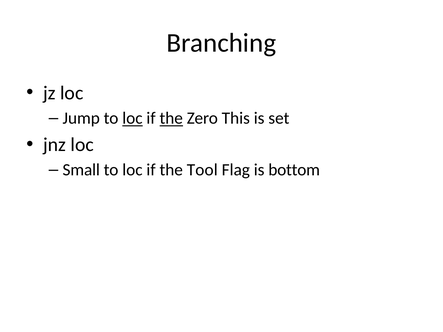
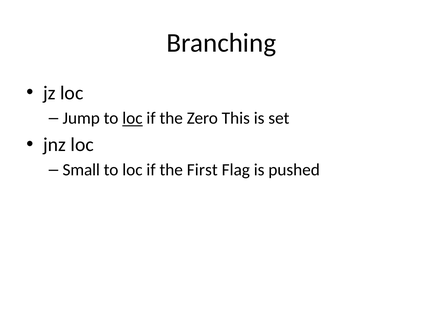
the at (171, 118) underline: present -> none
Tool: Tool -> First
bottom: bottom -> pushed
